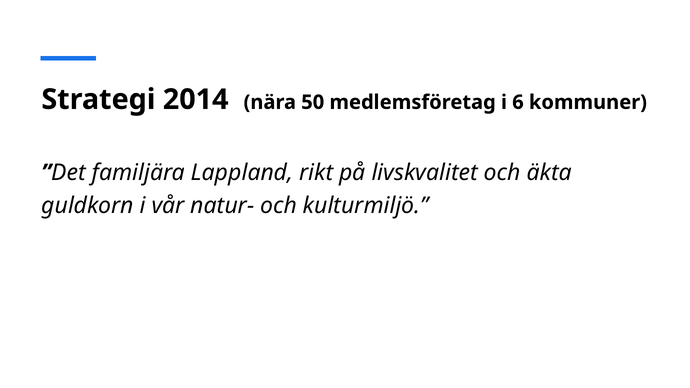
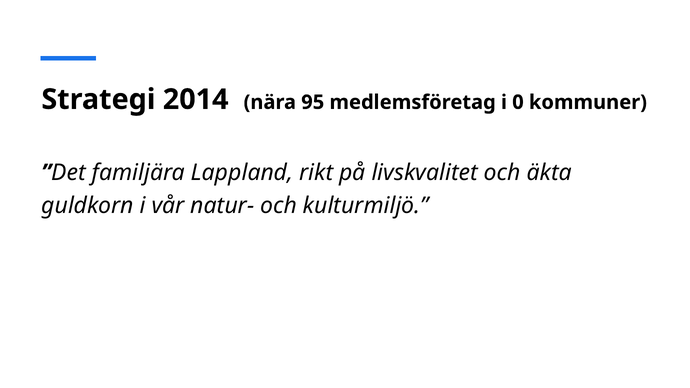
50: 50 -> 95
6: 6 -> 0
